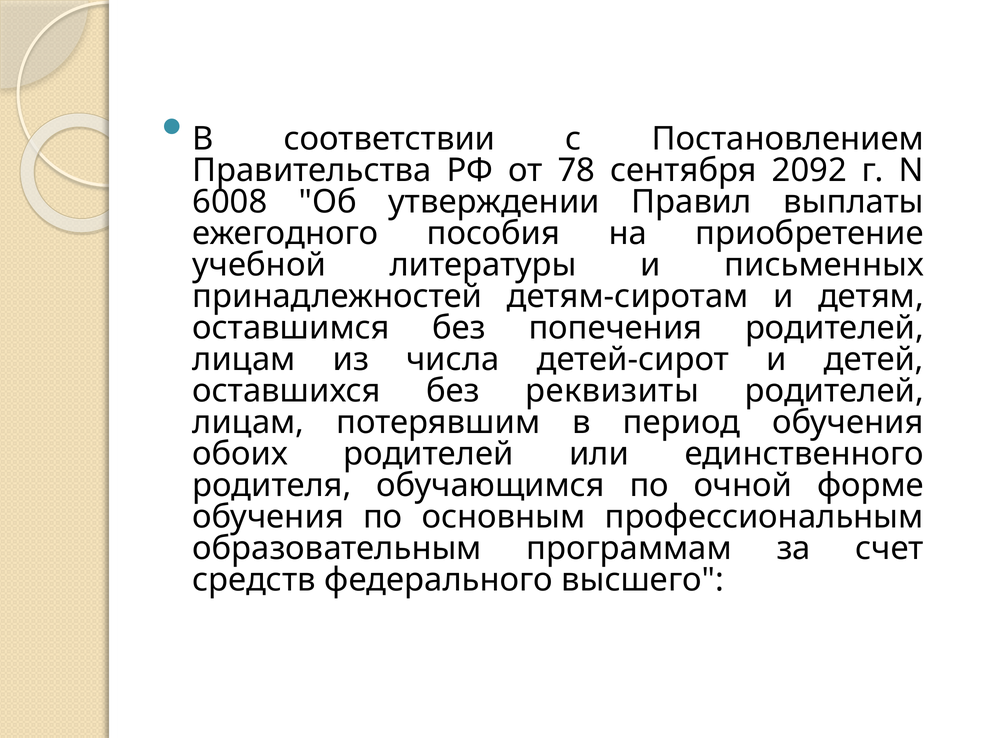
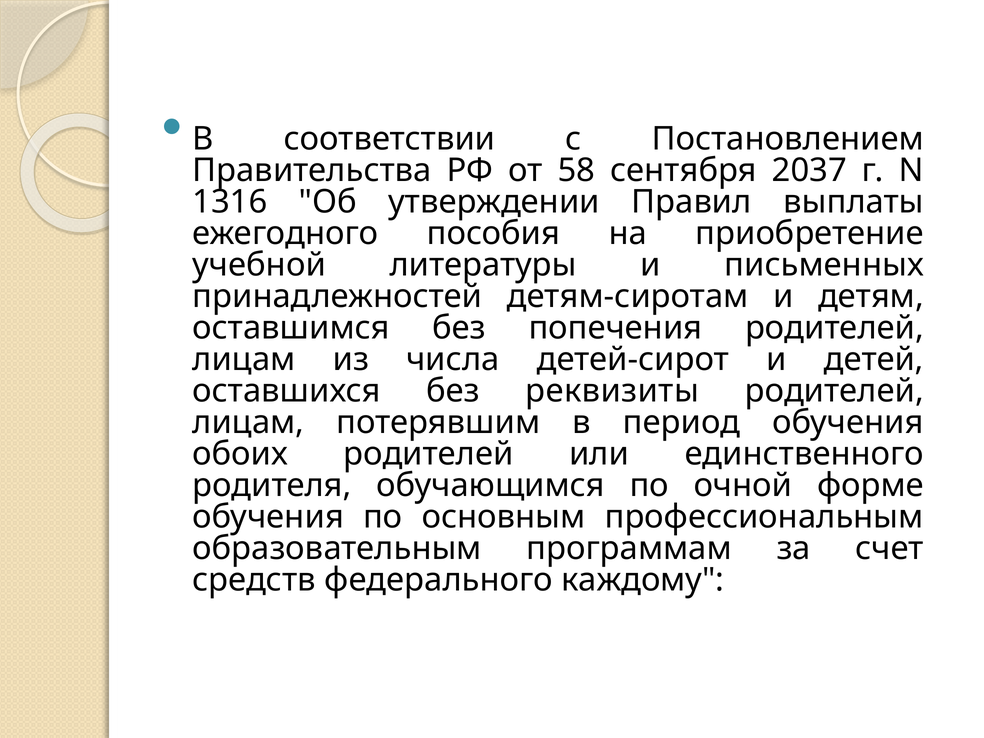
78: 78 -> 58
2092: 2092 -> 2037
6008: 6008 -> 1316
высшего: высшего -> каждому
